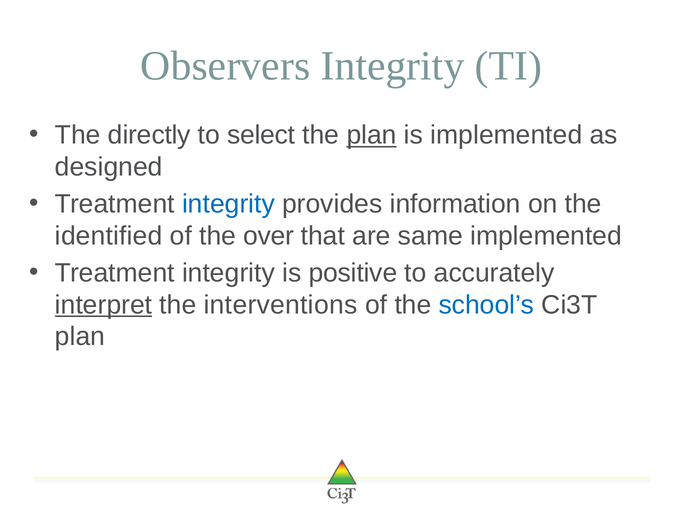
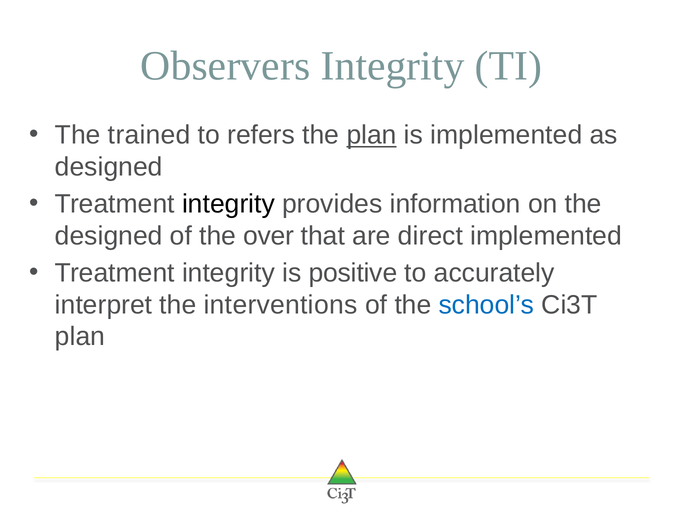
directly: directly -> trained
select: select -> refers
integrity at (228, 204) colour: blue -> black
identified at (109, 236): identified -> designed
same: same -> direct
interpret underline: present -> none
